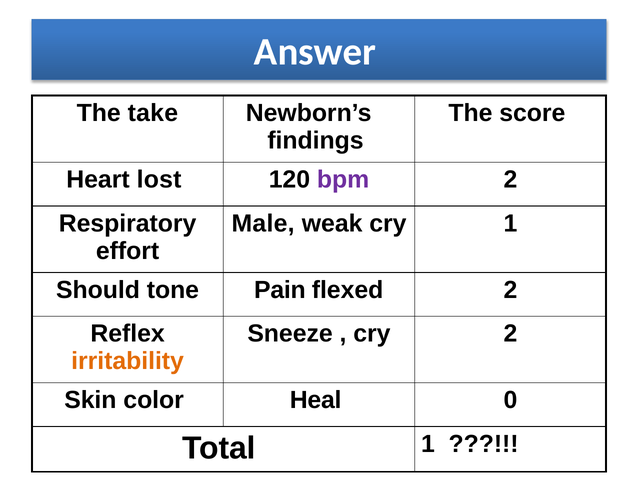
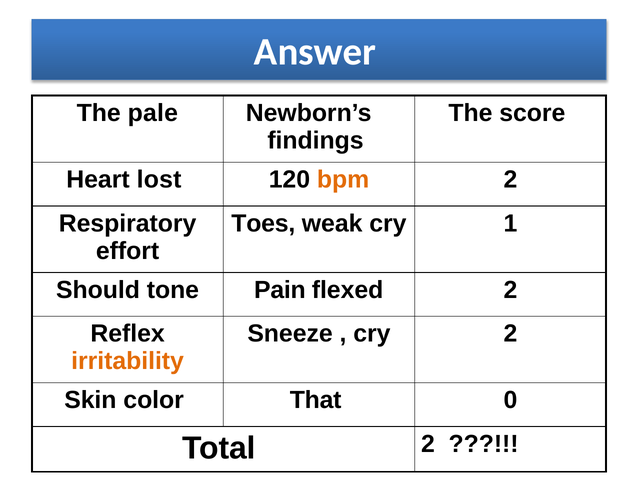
take: take -> pale
bpm colour: purple -> orange
Male: Male -> Toes
Heal: Heal -> That
Total 1: 1 -> 2
